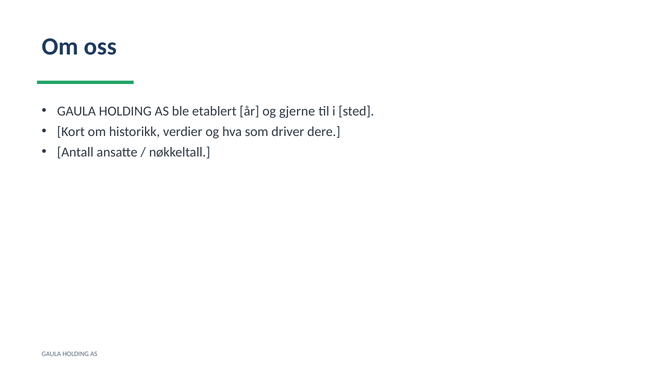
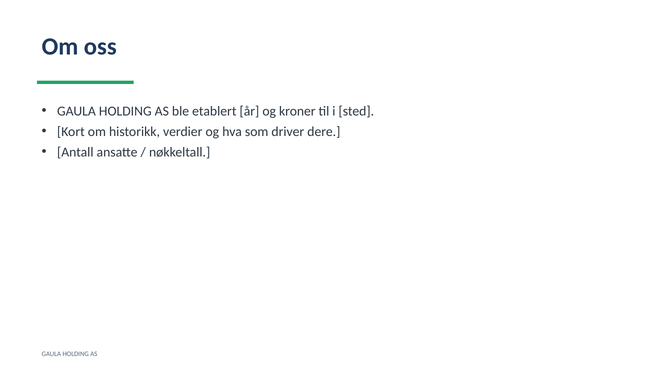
gjerne: gjerne -> kroner
